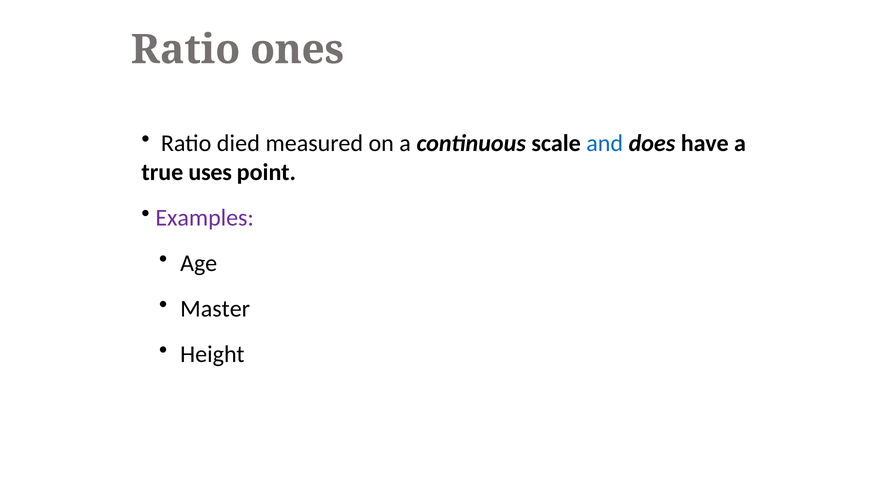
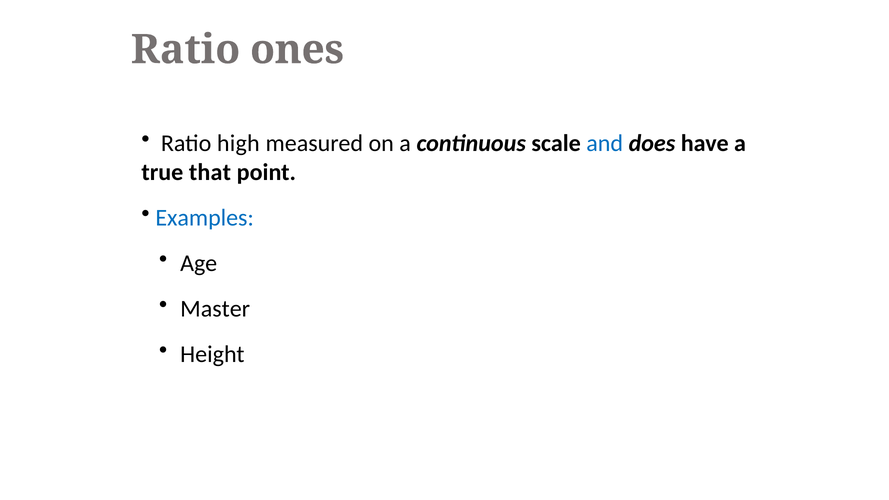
died: died -> high
uses: uses -> that
Examples colour: purple -> blue
